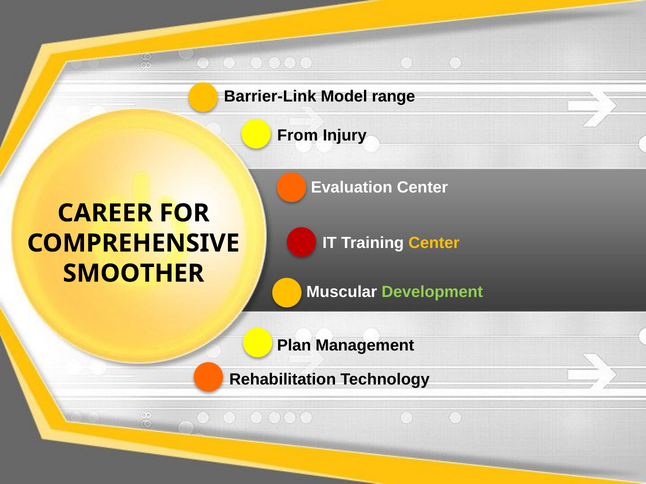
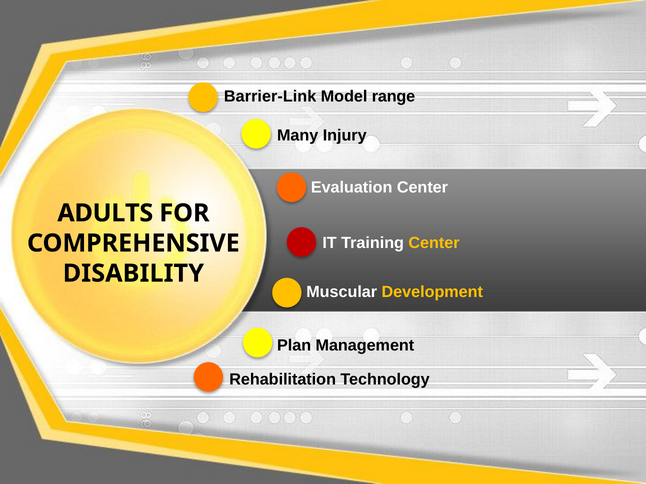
From: From -> Many
CAREER: CAREER -> ADULTS
SMOOTHER: SMOOTHER -> DISABILITY
Development colour: light green -> yellow
